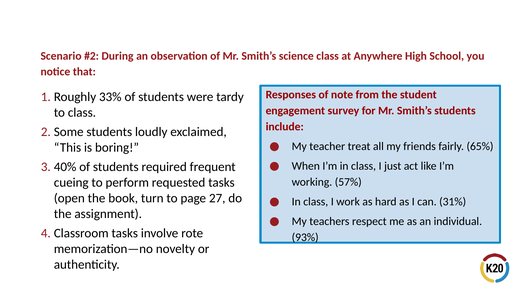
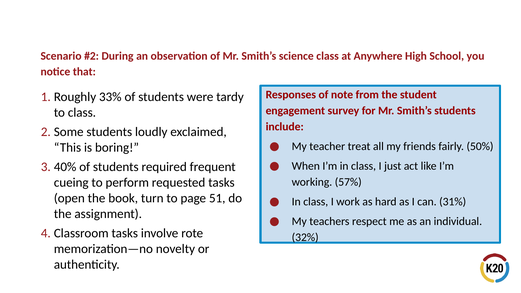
65%: 65% -> 50%
27: 27 -> 51
93%: 93% -> 32%
